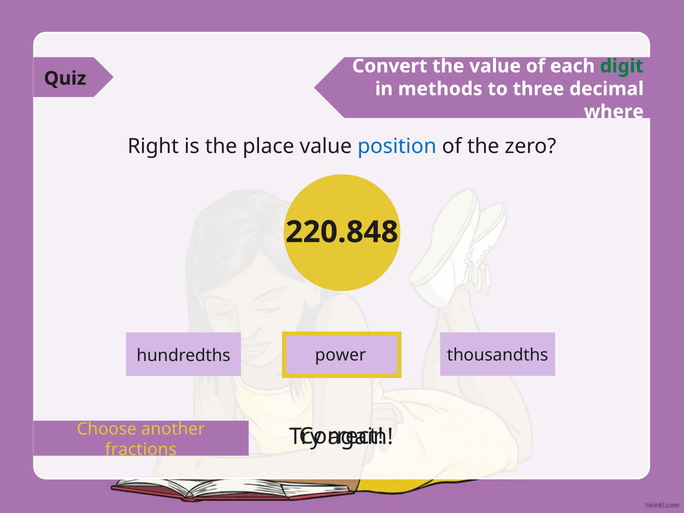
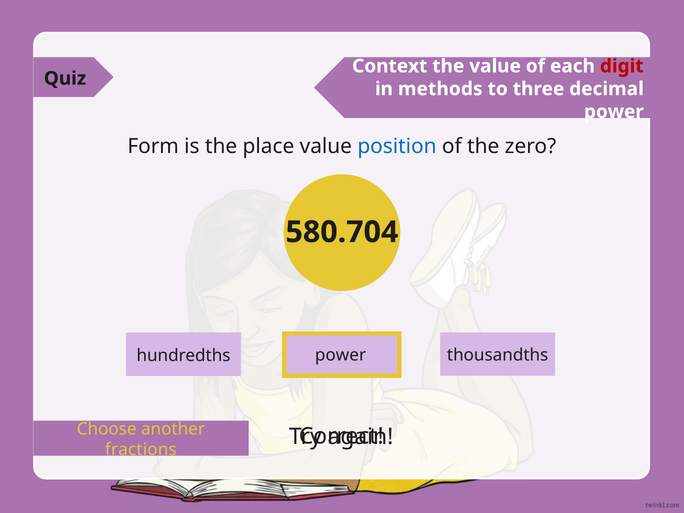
Convert: Convert -> Context
digit colour: green -> red
where at (614, 112): where -> power
Right: Right -> Form
220.848: 220.848 -> 580.704
